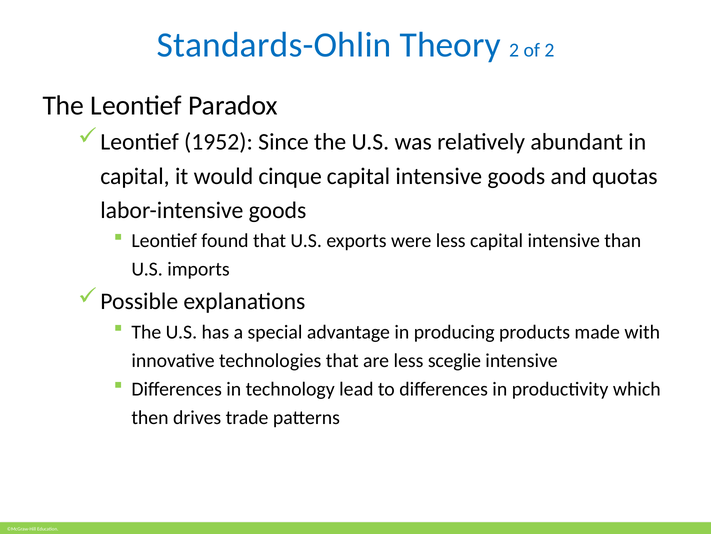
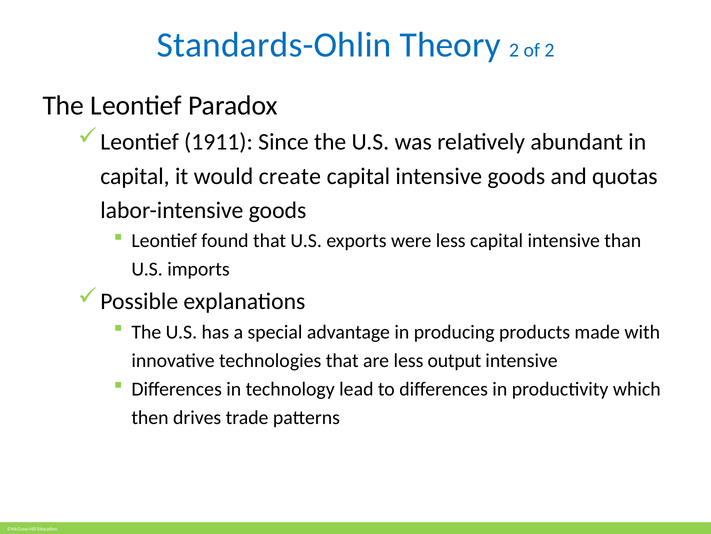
1952: 1952 -> 1911
cinque: cinque -> create
sceglie: sceglie -> output
